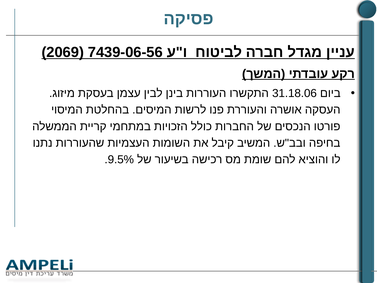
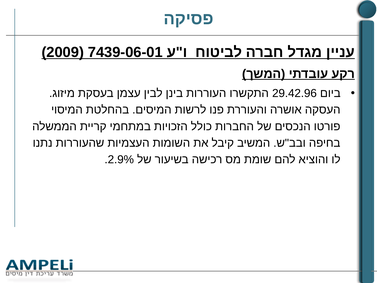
2069: 2069 -> 2009
7439-06-56: 7439-06-56 -> 7439-06-01
31.18.06: 31.18.06 -> 29.42.96
9.5%: 9.5% -> 2.9%
